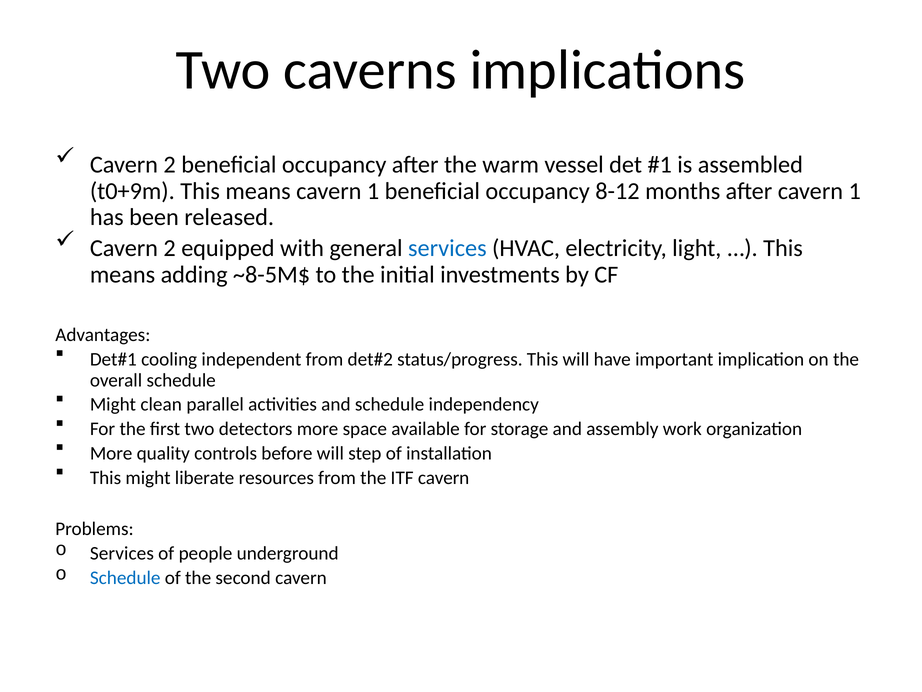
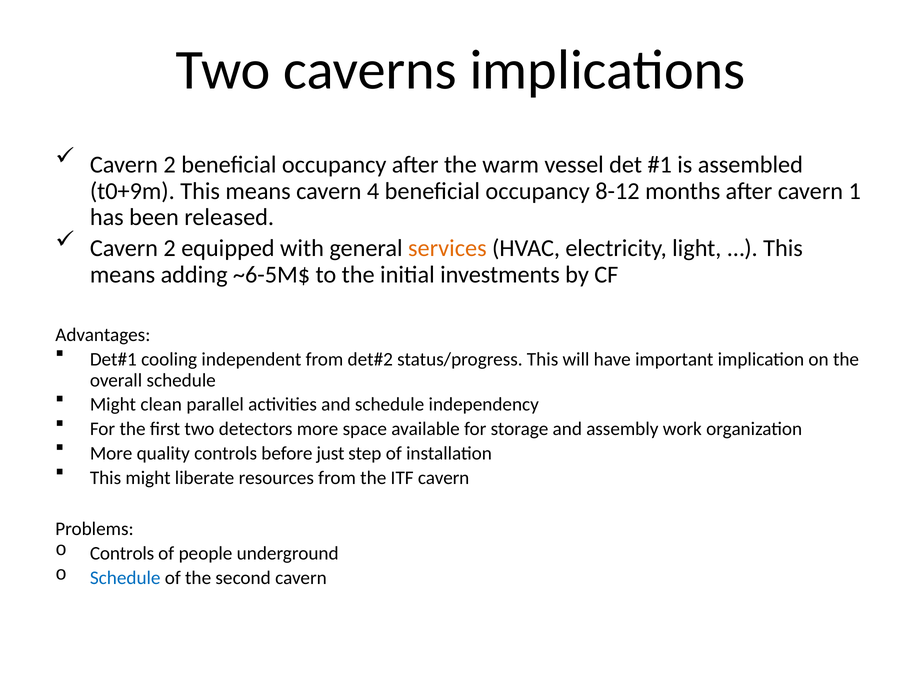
means cavern 1: 1 -> 4
services at (447, 248) colour: blue -> orange
~8-5M$: ~8-5M$ -> ~6-5M$
before will: will -> just
Services at (122, 553): Services -> Controls
